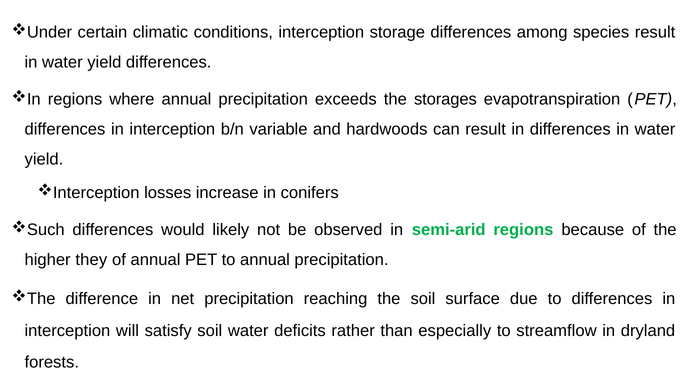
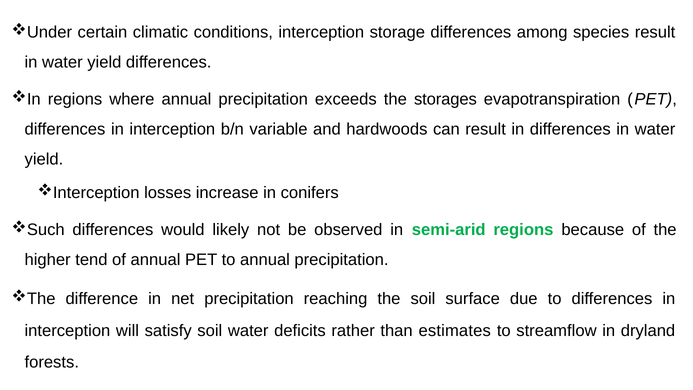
they: they -> tend
especially: especially -> estimates
